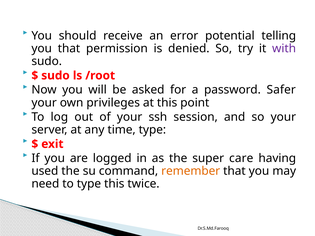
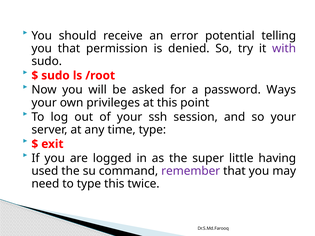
Safer: Safer -> Ways
care: care -> little
remember colour: orange -> purple
